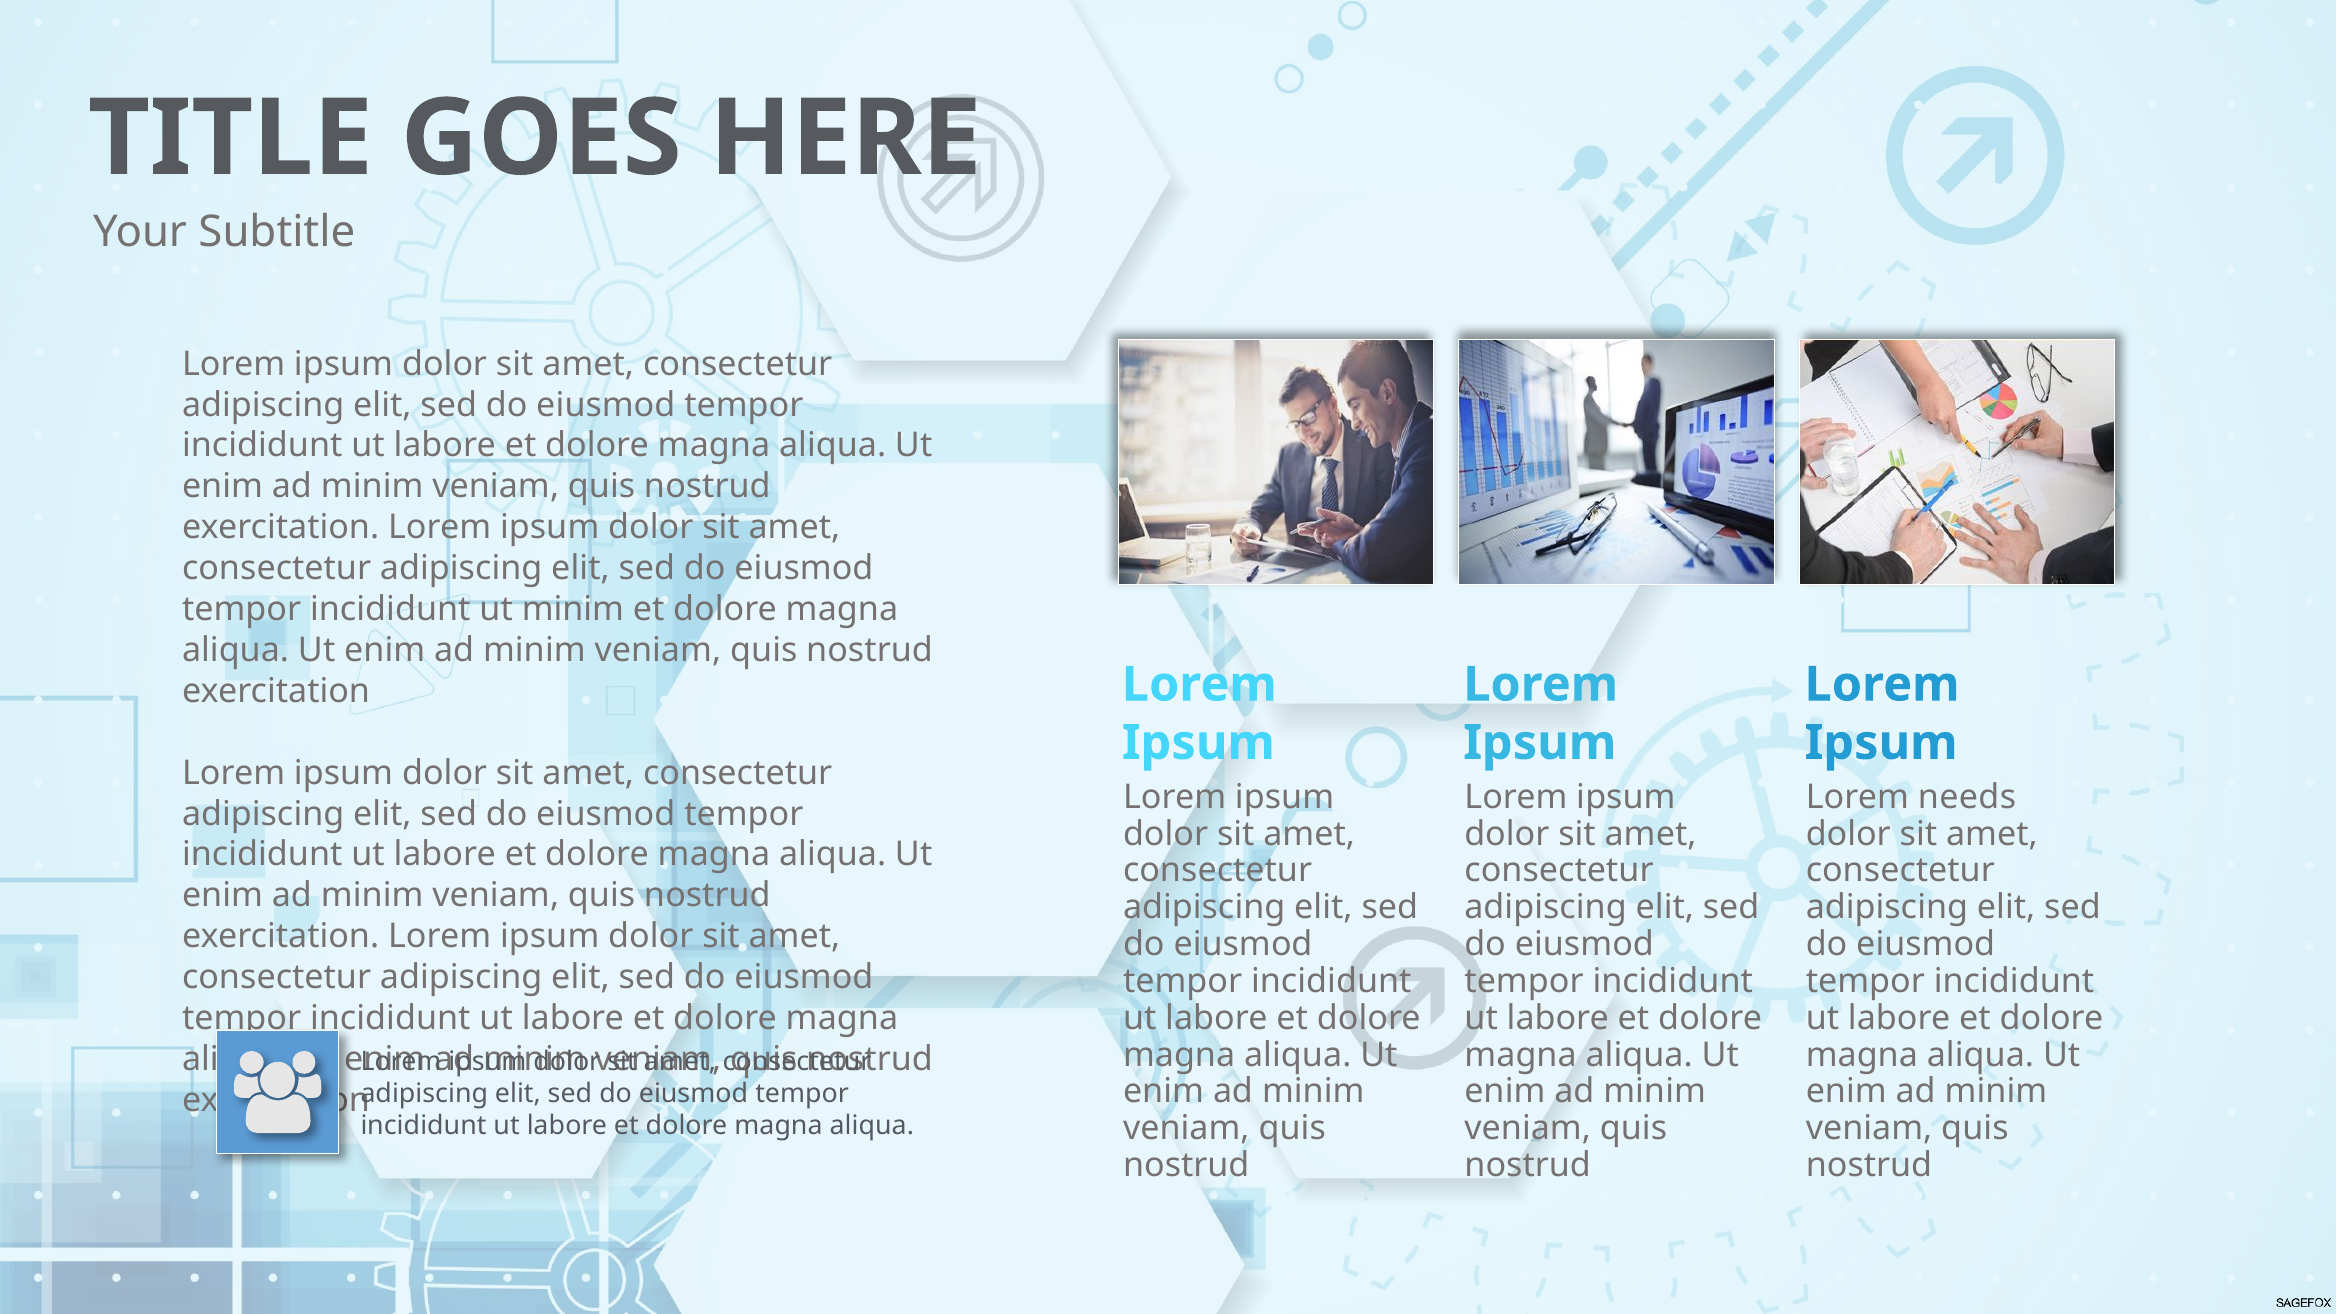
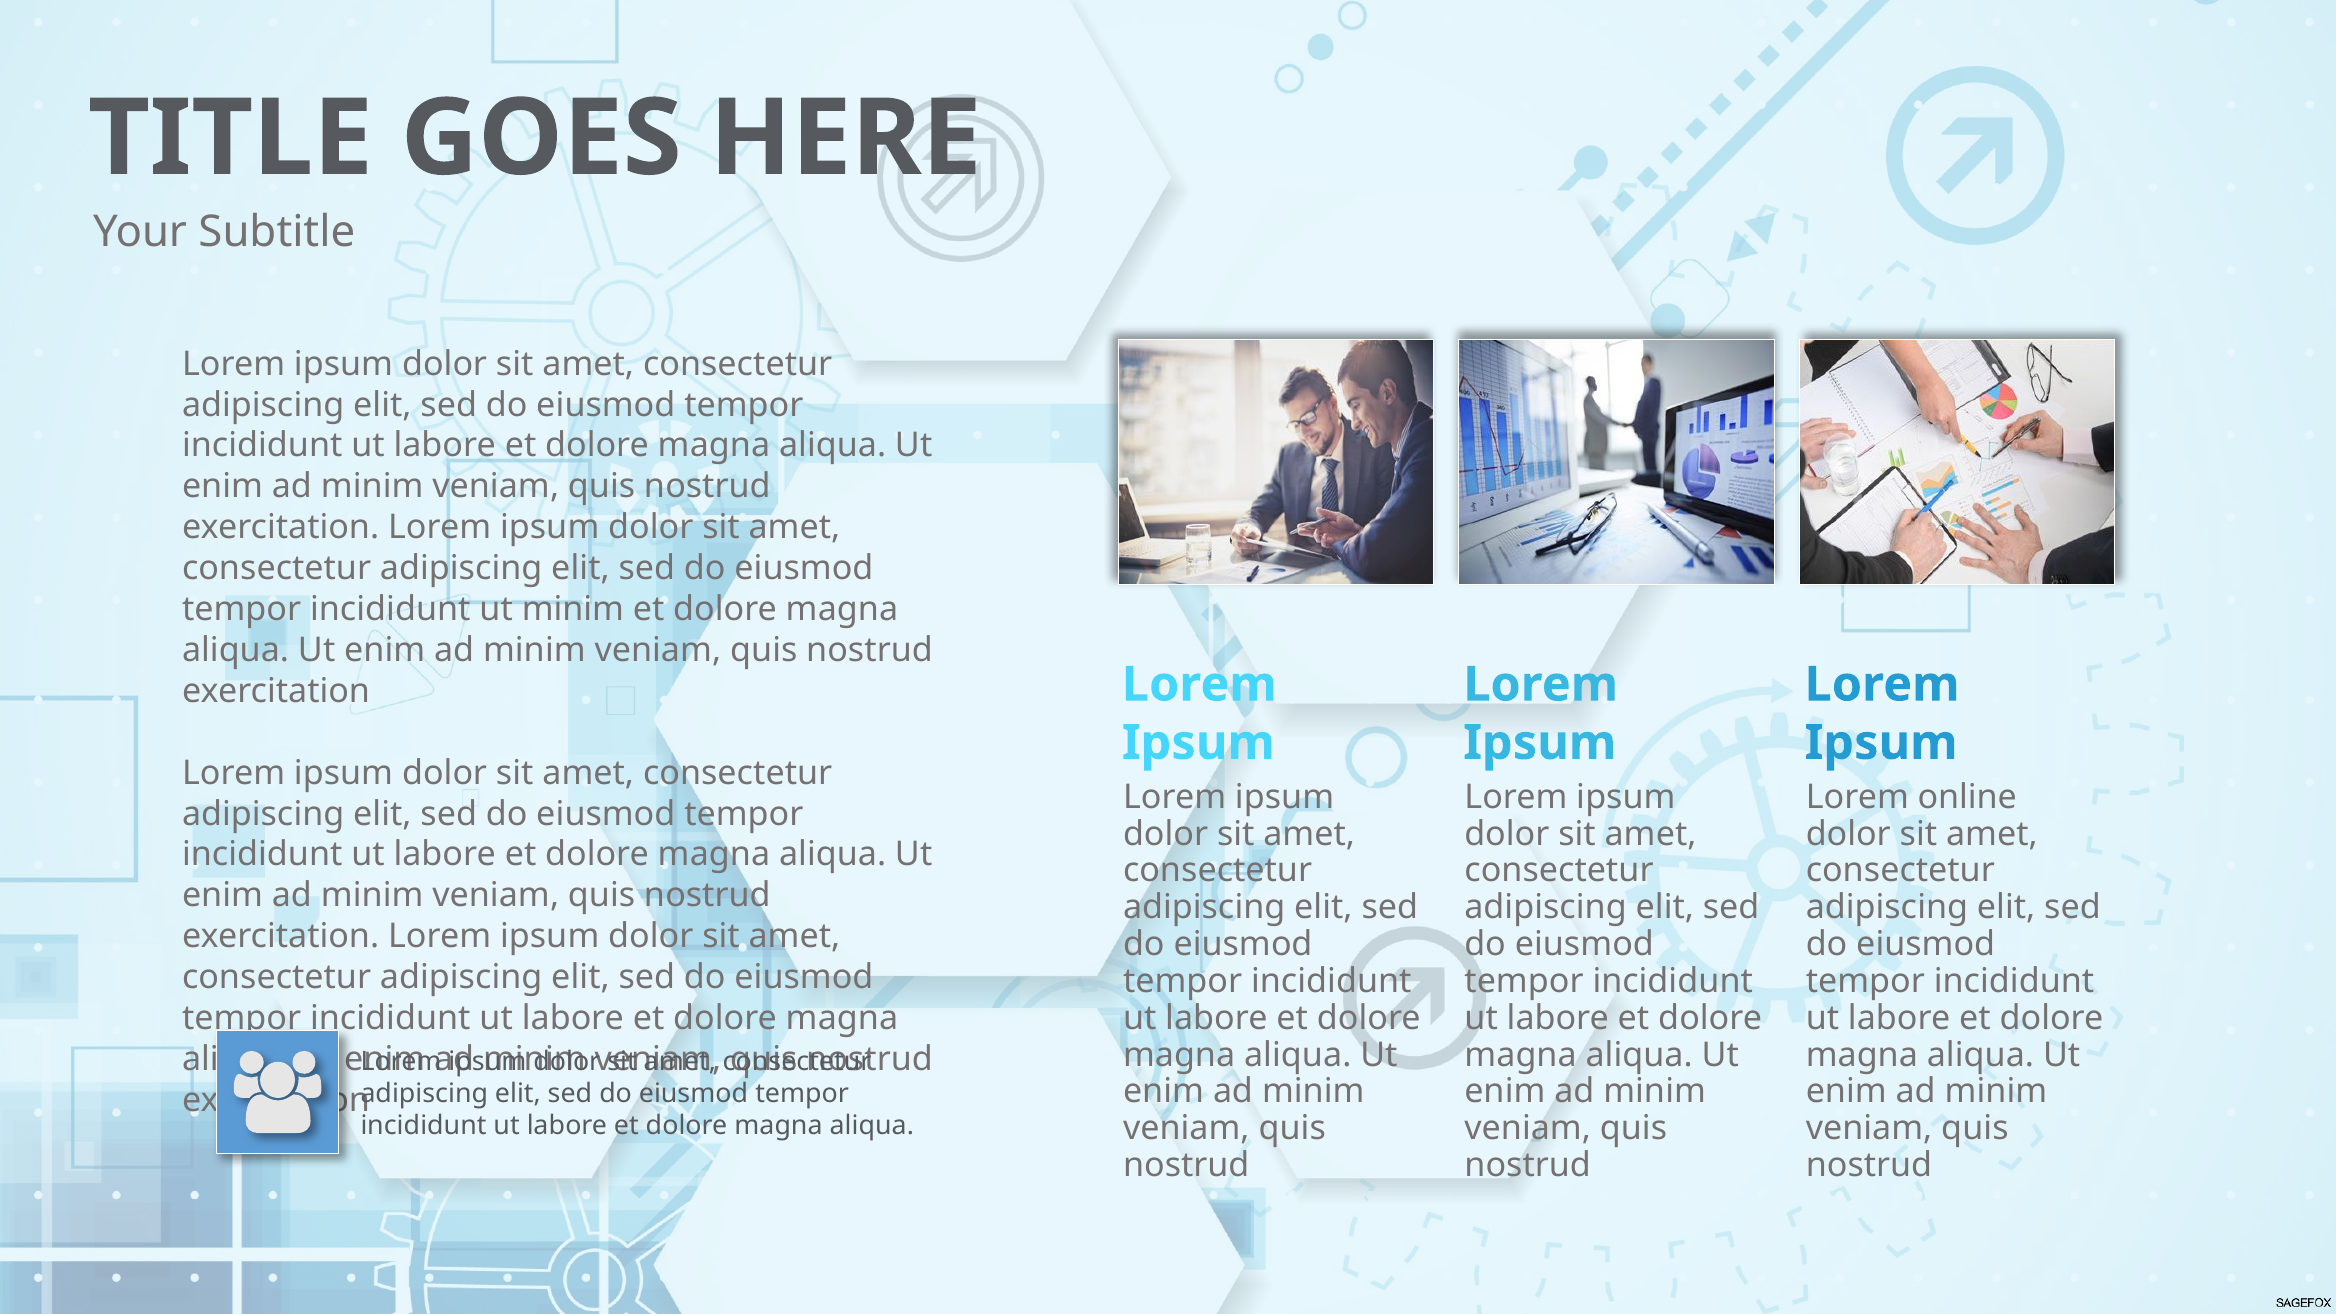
needs: needs -> online
